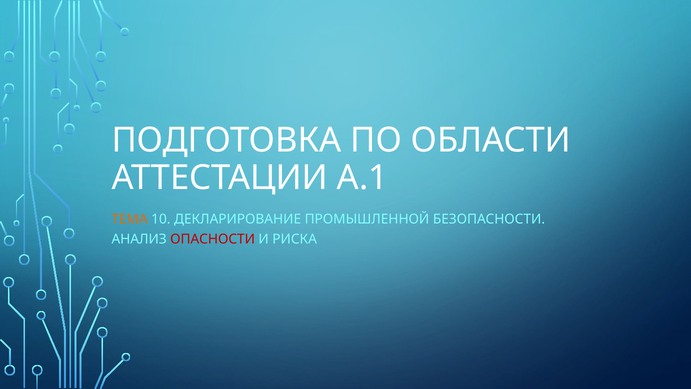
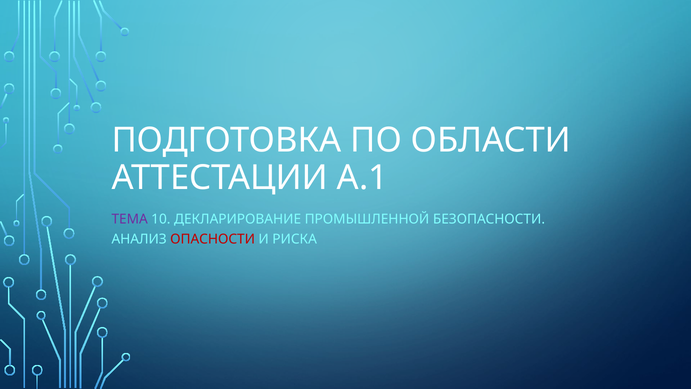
ТЕМА colour: orange -> purple
